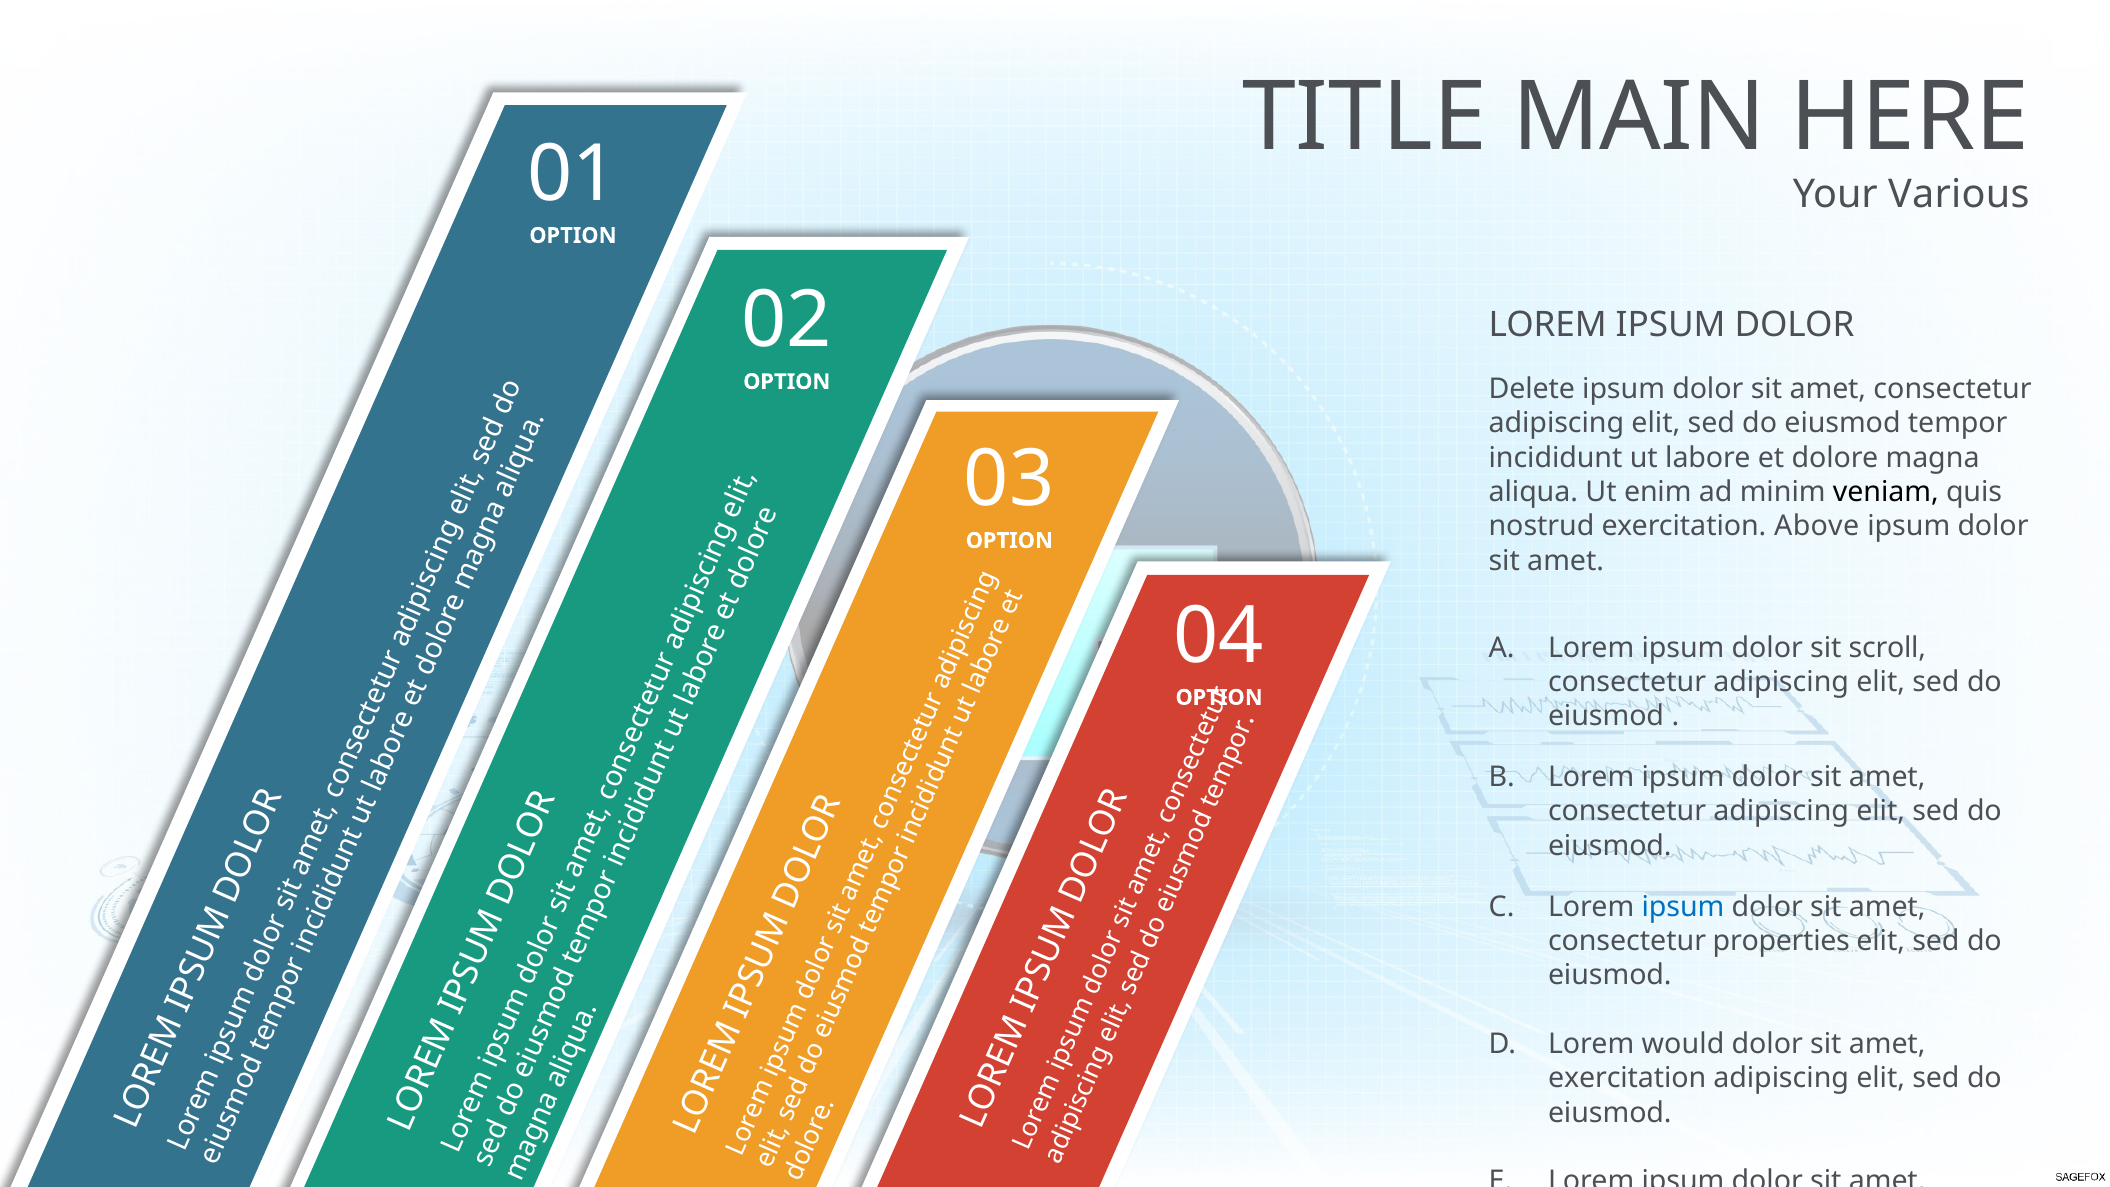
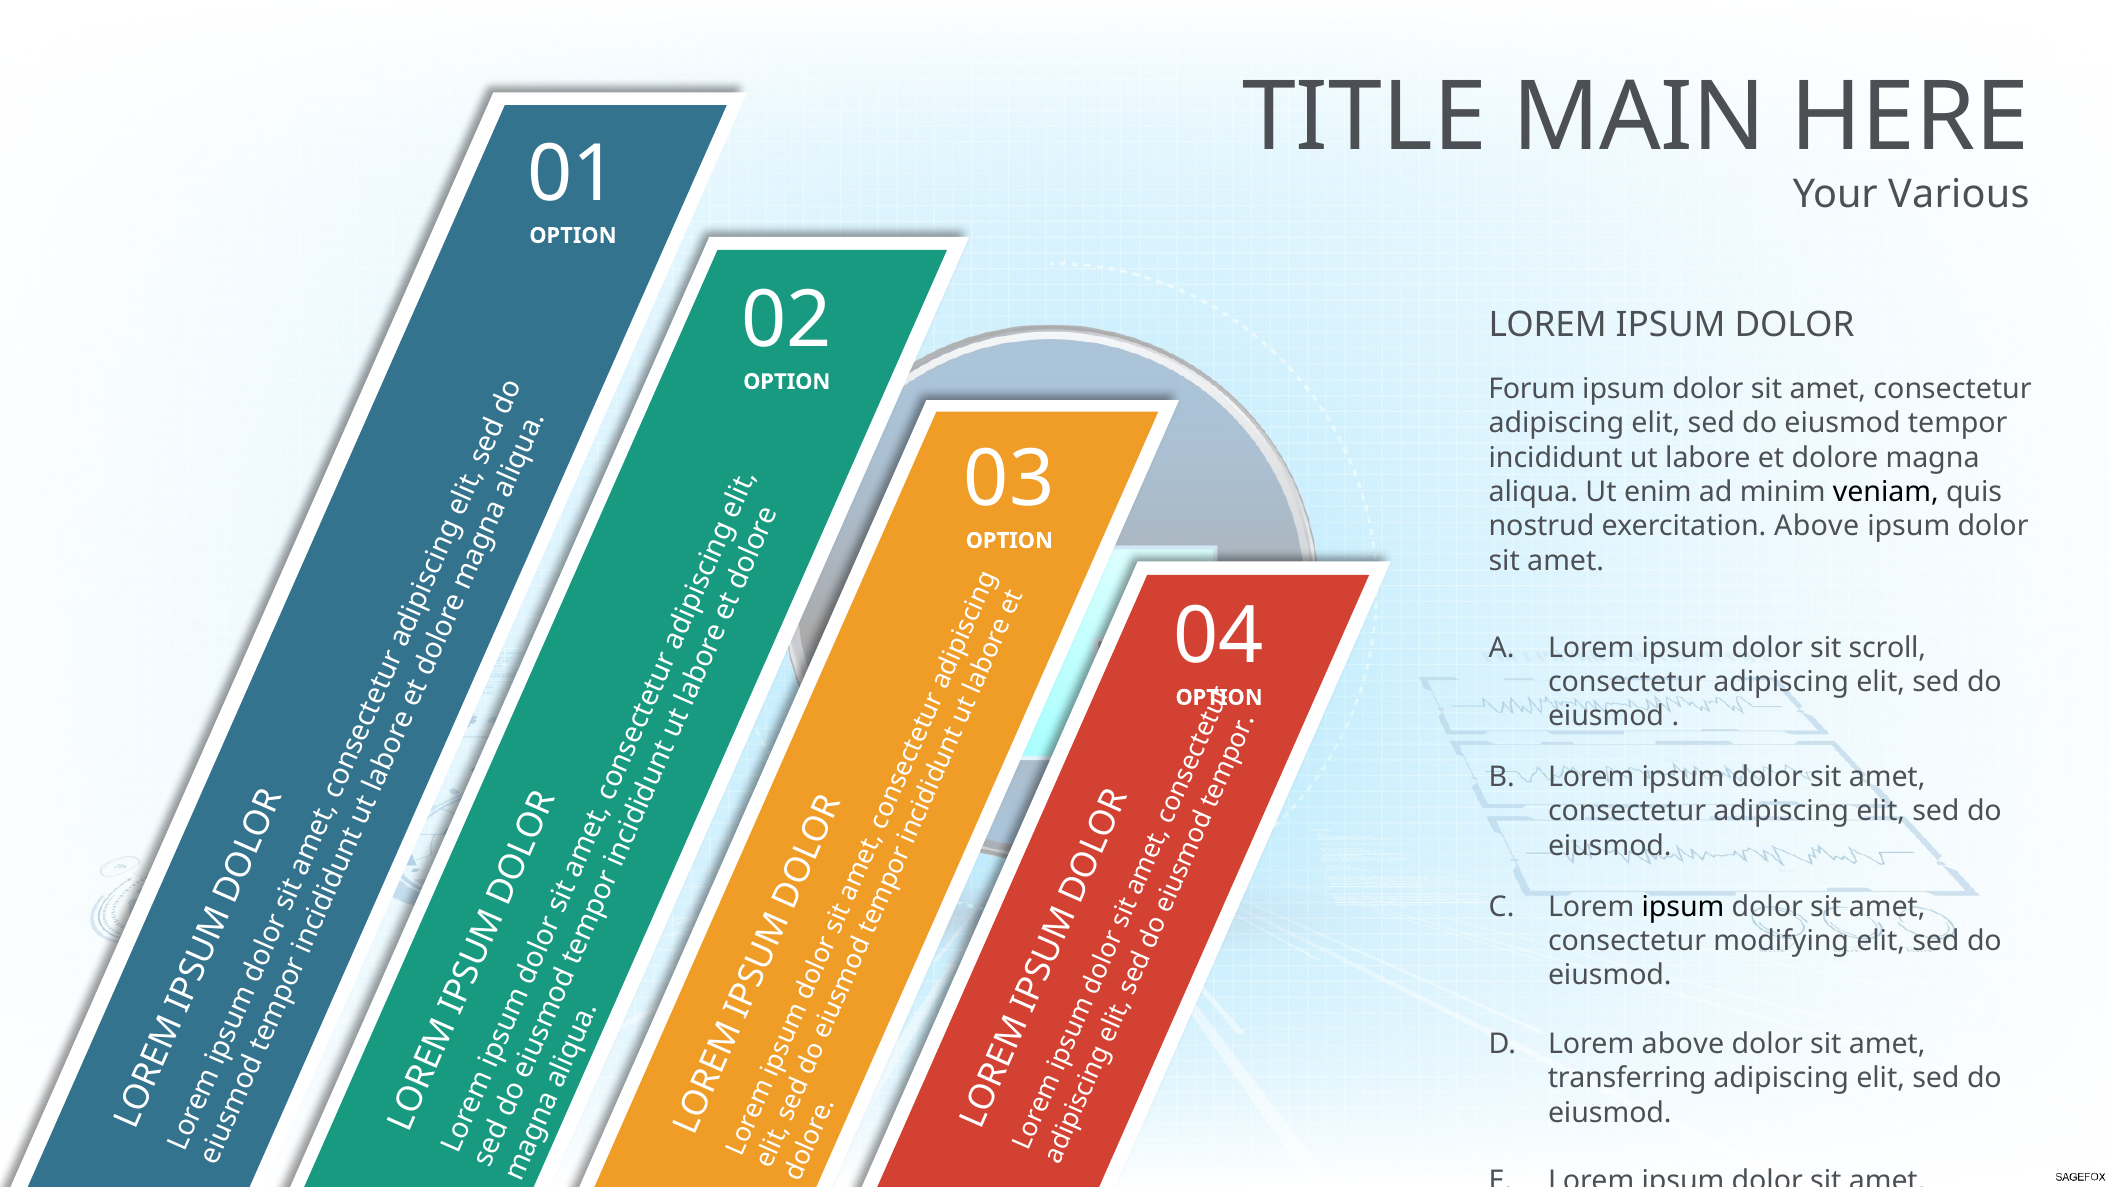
Delete: Delete -> Forum
ipsum at (1683, 906) colour: blue -> black
properties: properties -> modifying
Lorem would: would -> above
exercitation at (1627, 1078): exercitation -> transferring
